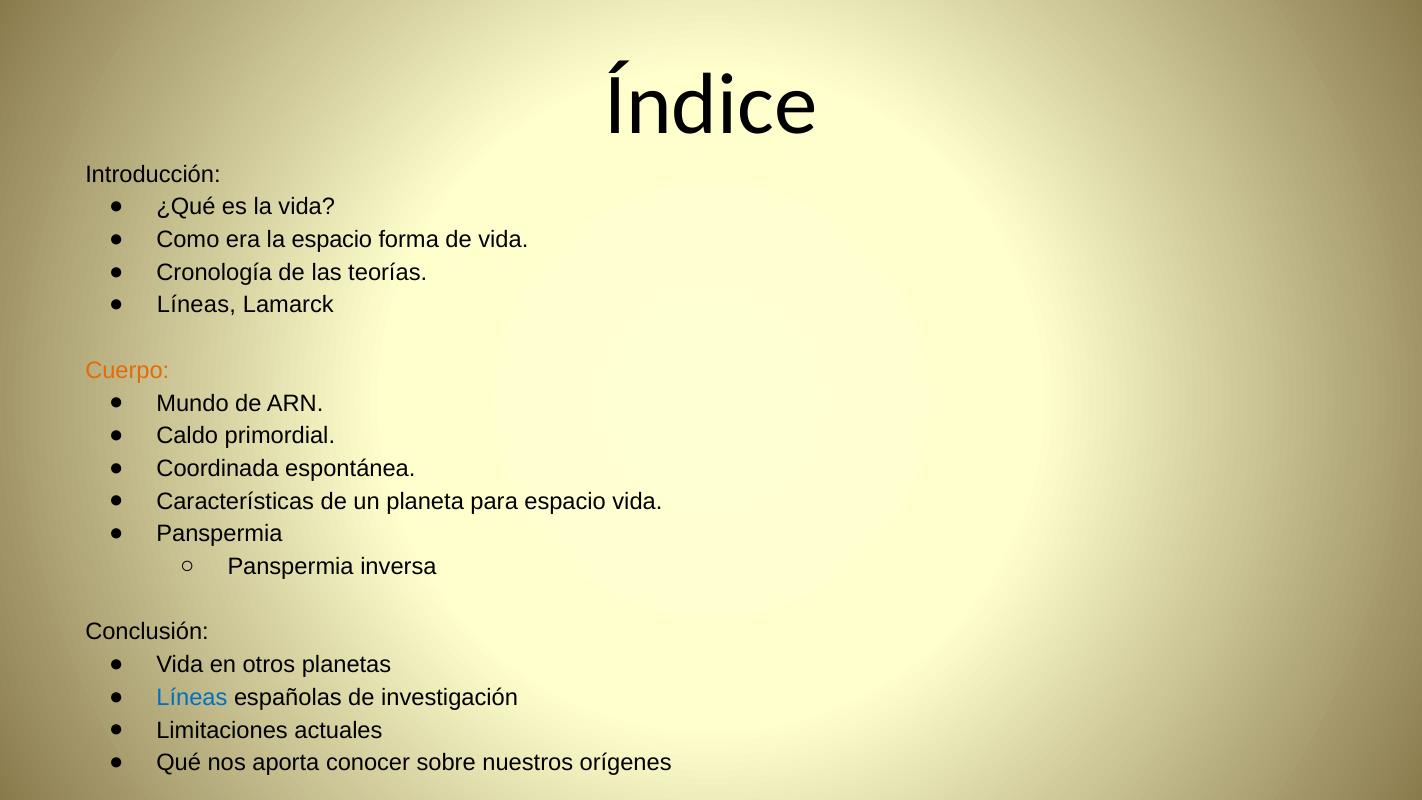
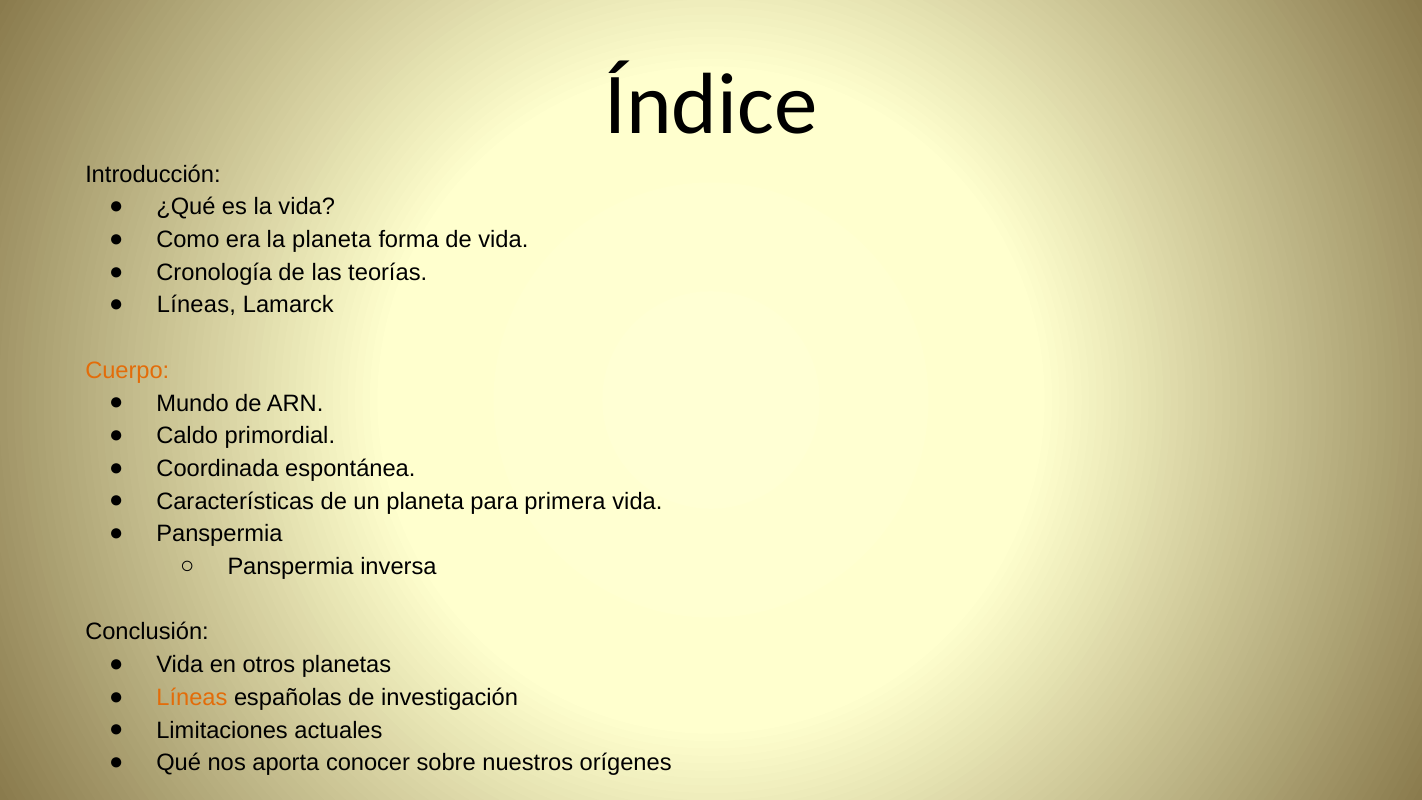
la espacio: espacio -> planeta
para espacio: espacio -> primera
Líneas at (192, 697) colour: blue -> orange
